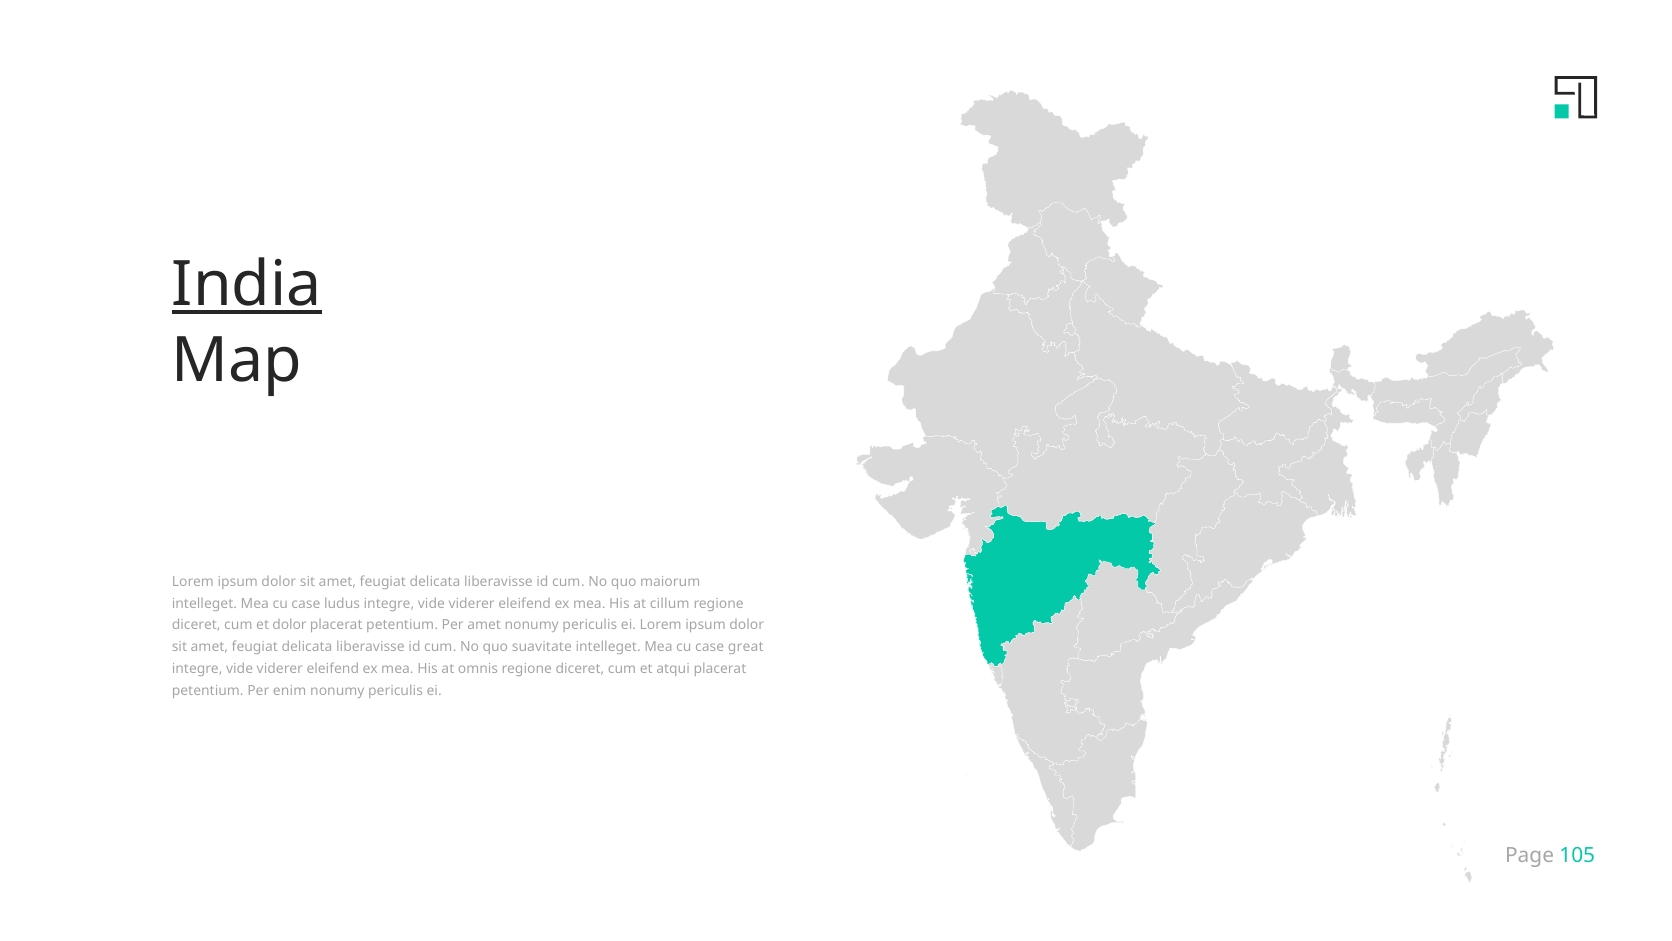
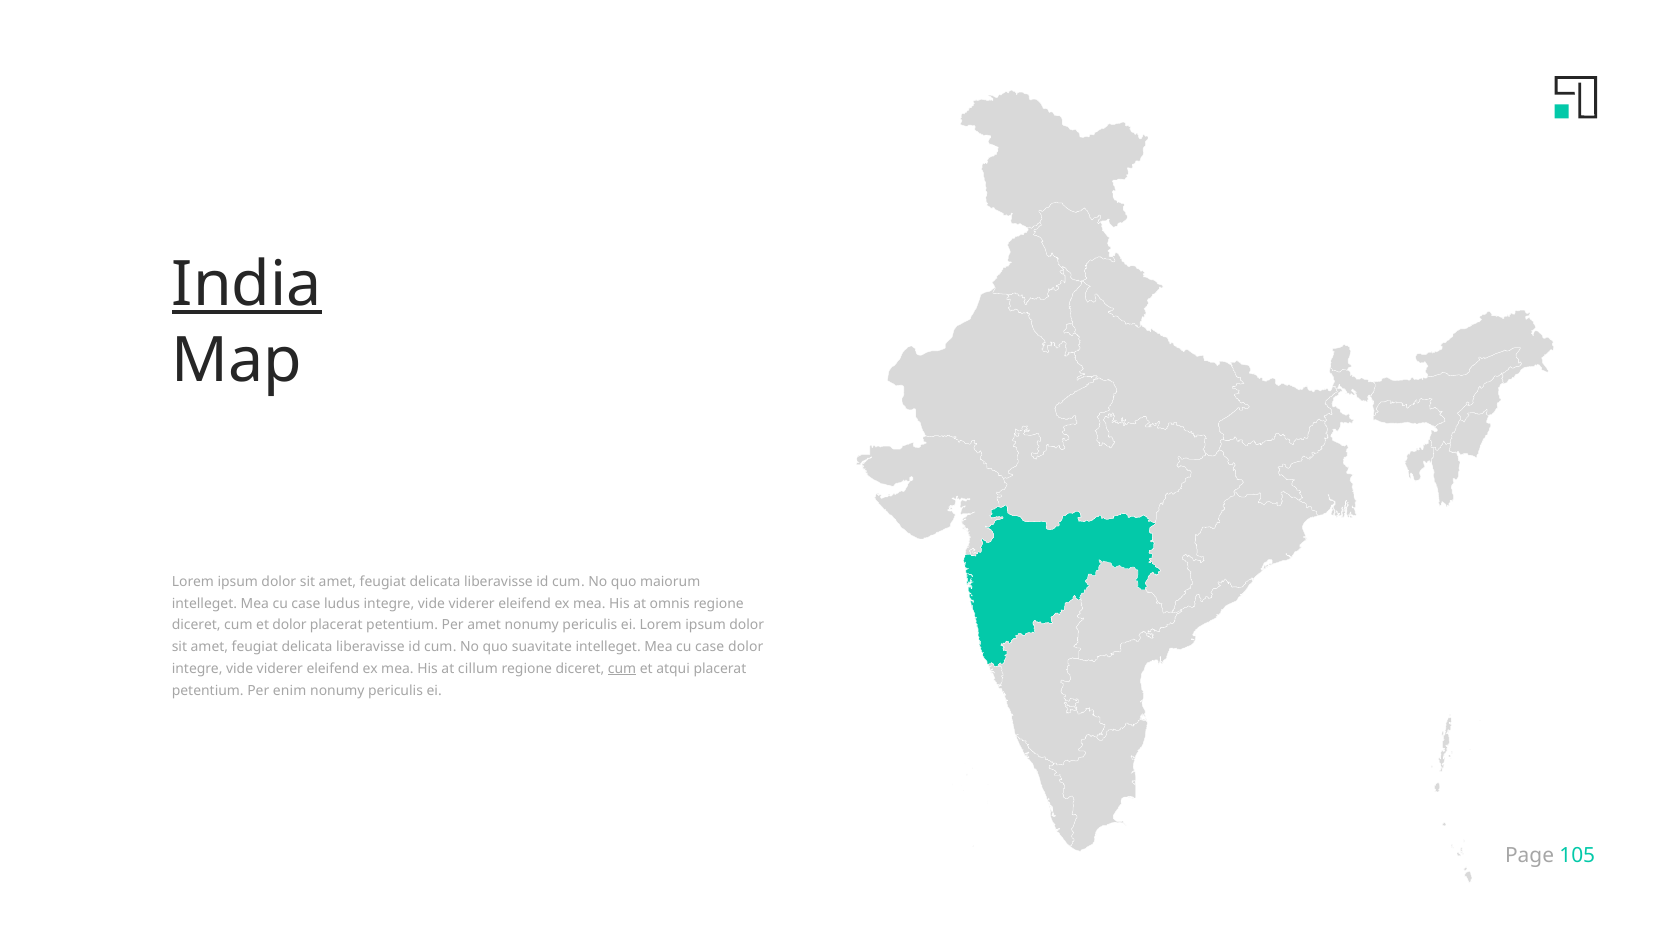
cillum: cillum -> omnis
case great: great -> dolor
omnis: omnis -> cillum
cum at (622, 668) underline: none -> present
